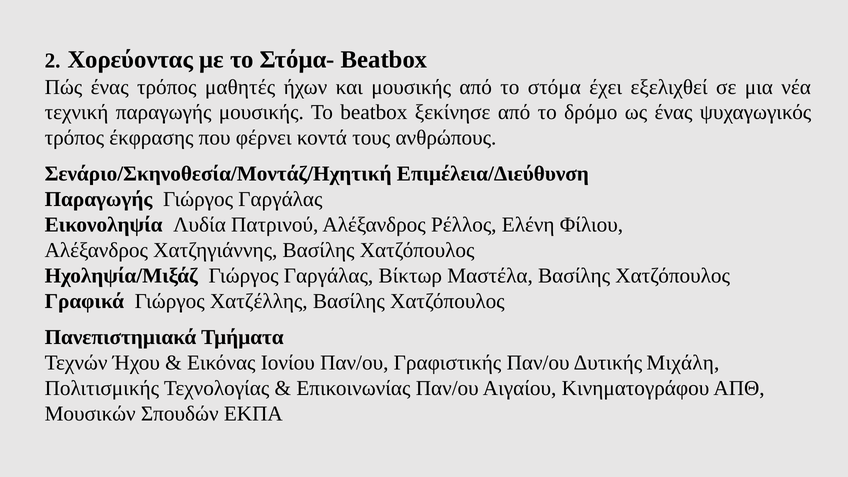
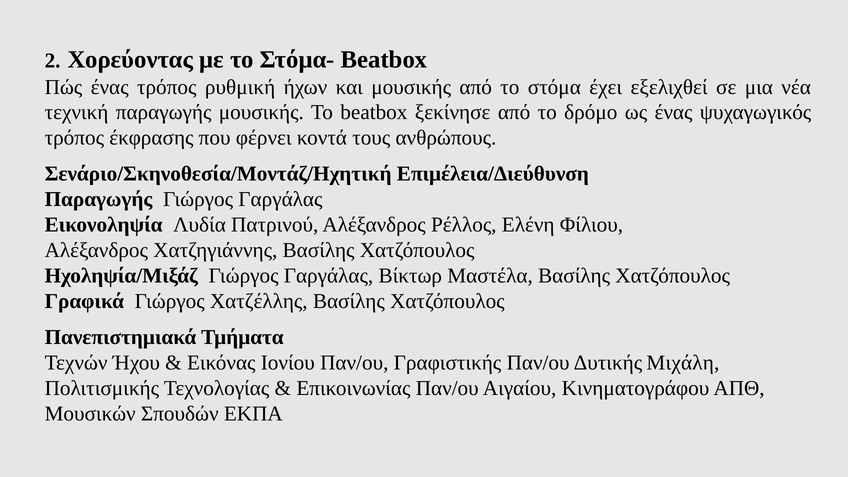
μαθητές: μαθητές -> ρυθμική
